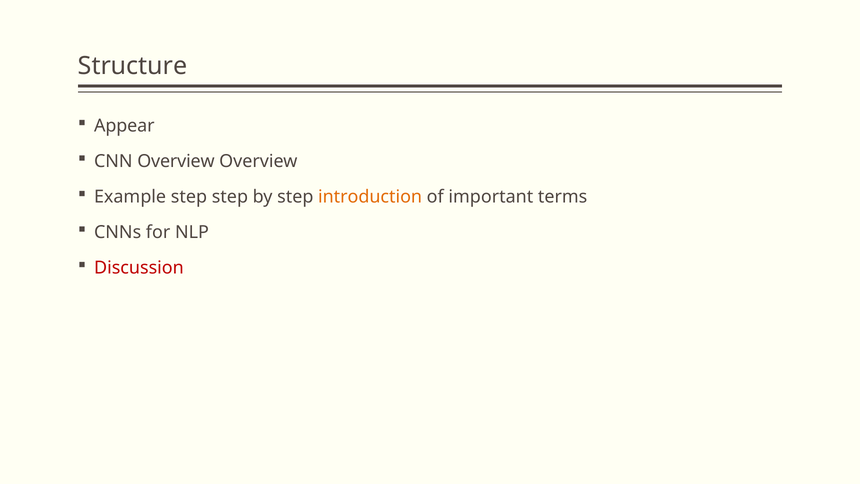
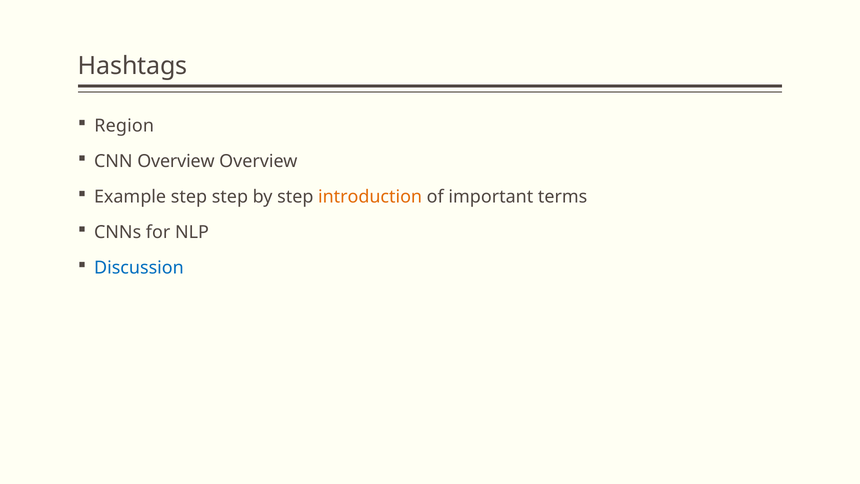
Structure: Structure -> Hashtags
Appear: Appear -> Region
Discussion colour: red -> blue
